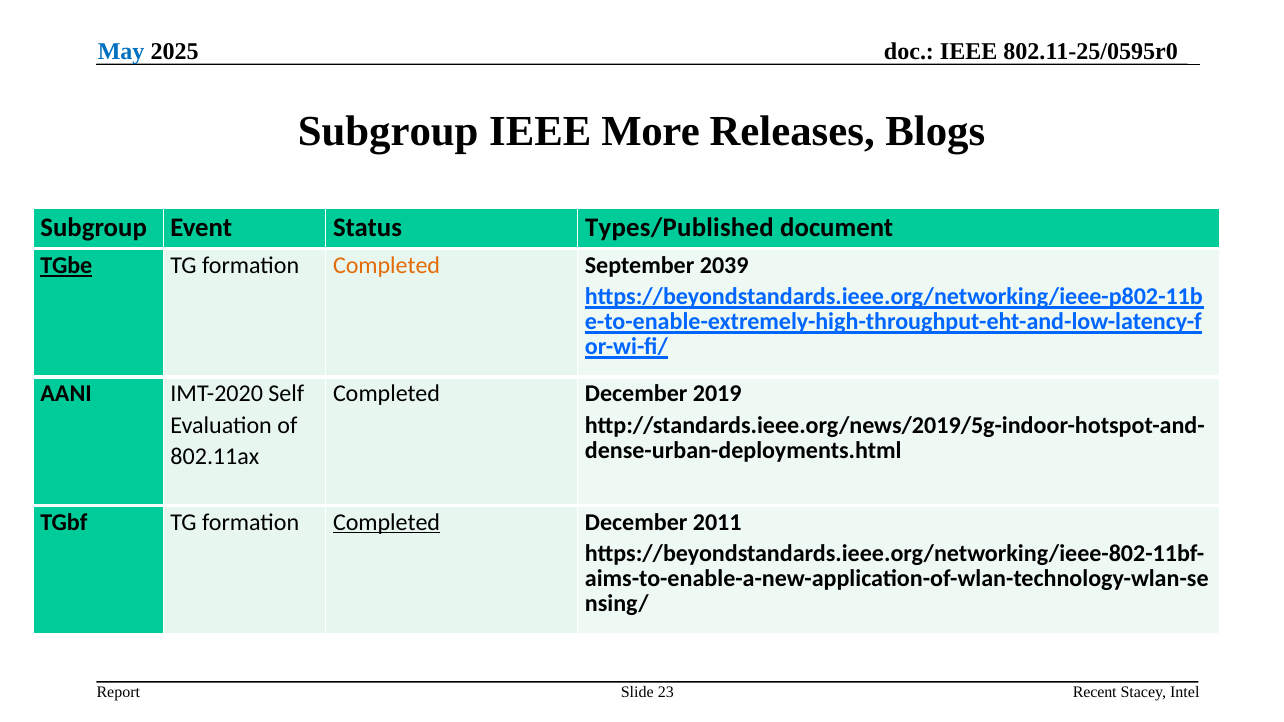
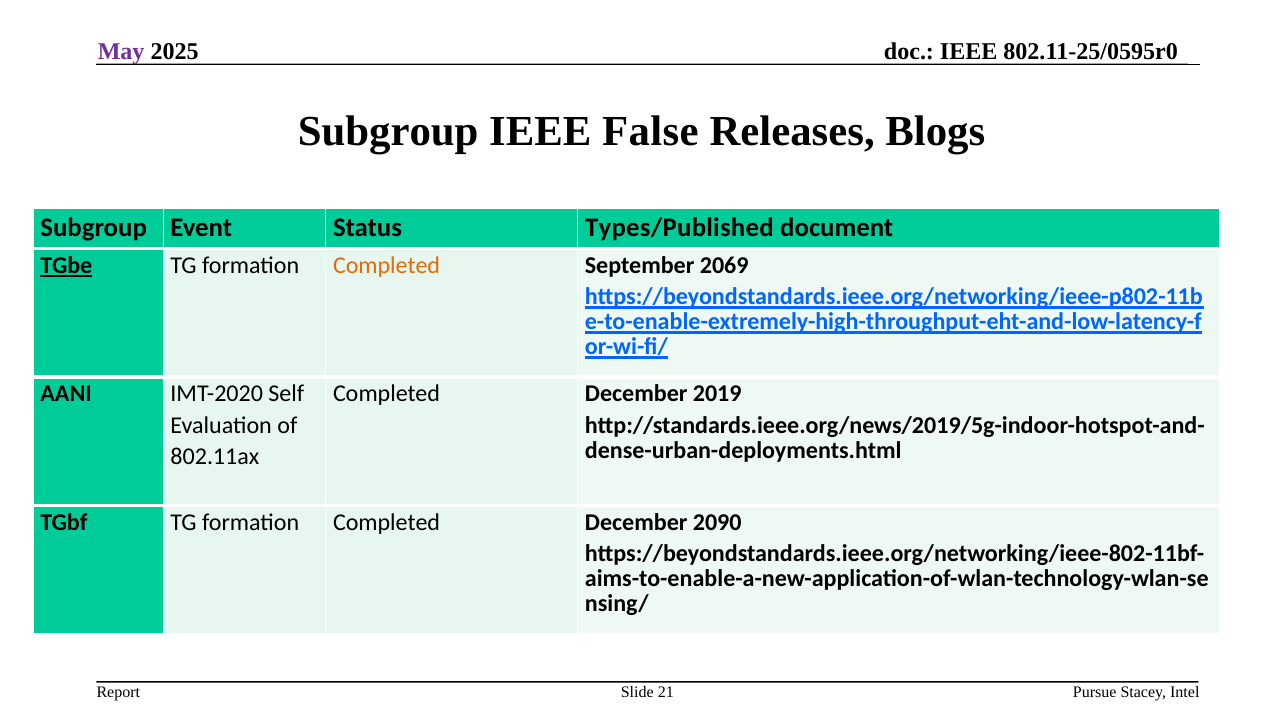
May colour: blue -> purple
More: More -> False
2039: 2039 -> 2069
Completed at (387, 522) underline: present -> none
2011: 2011 -> 2090
23: 23 -> 21
Recent: Recent -> Pursue
